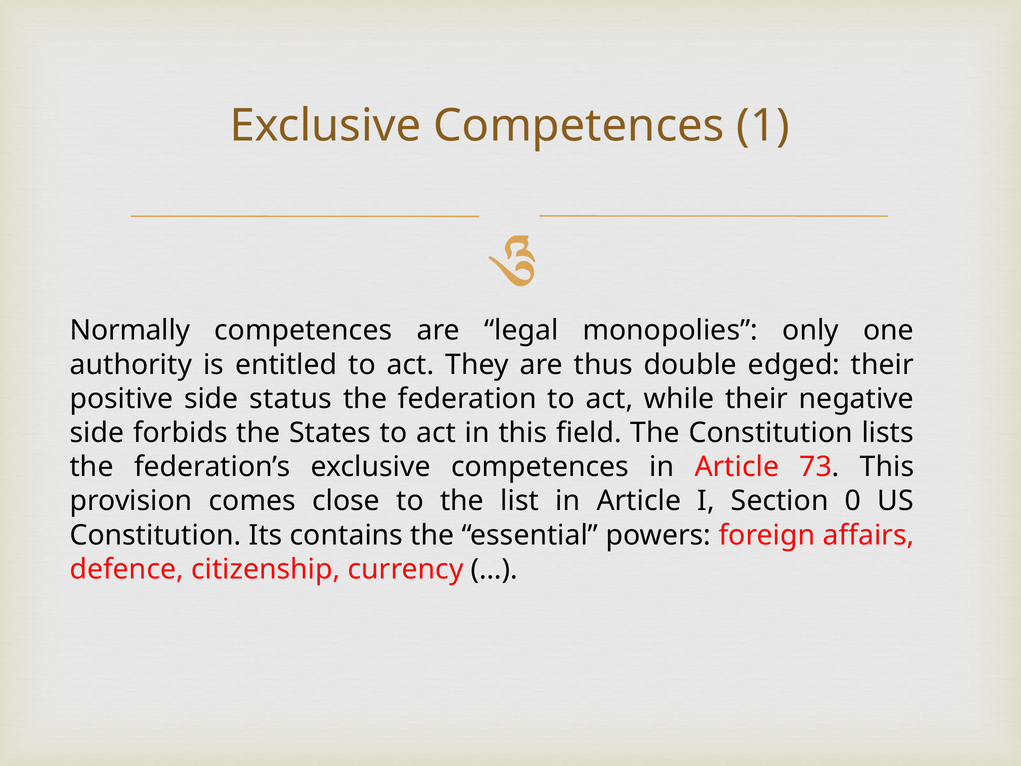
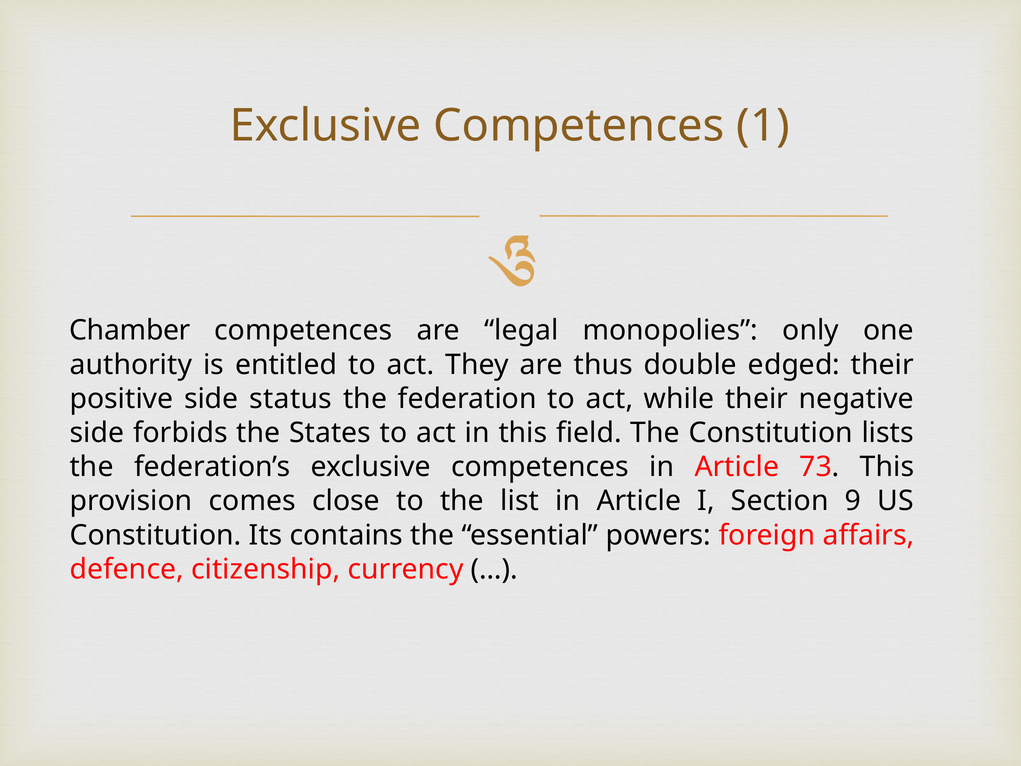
Normally: Normally -> Chamber
0: 0 -> 9
